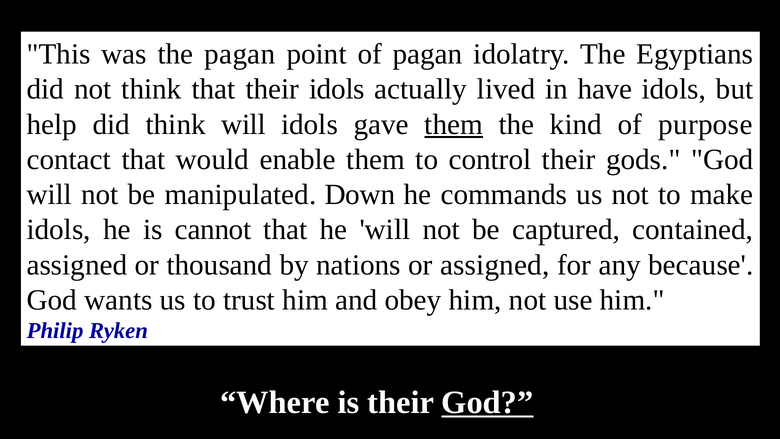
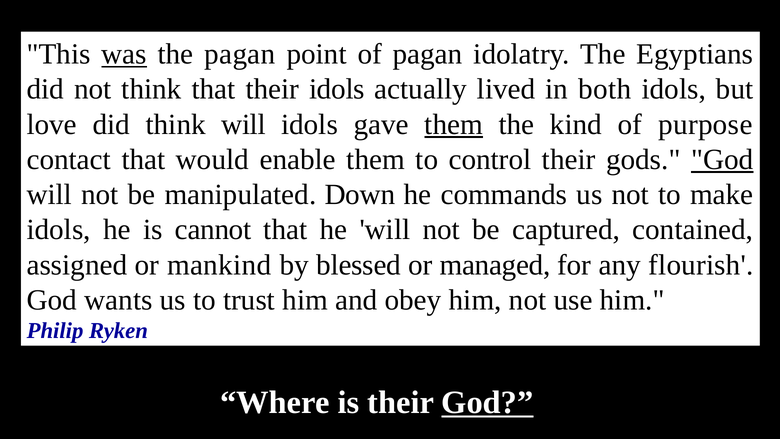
was underline: none -> present
have: have -> both
help: help -> love
God at (722, 159) underline: none -> present
thousand: thousand -> mankind
nations: nations -> blessed
or assigned: assigned -> managed
because: because -> flourish
